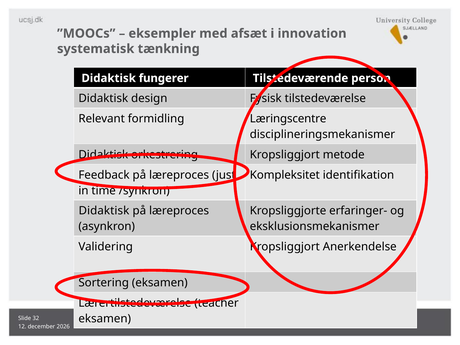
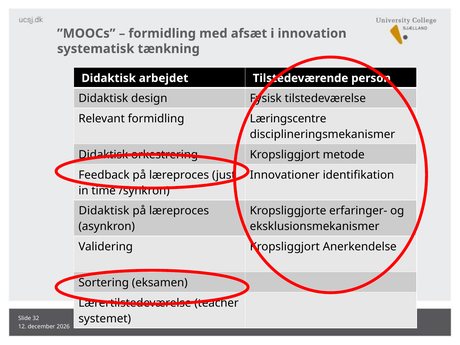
eksempler at (162, 33): eksempler -> formidling
fungerer: fungerer -> arbejdet
Kompleksitet: Kompleksitet -> Innovationer
eksamen at (105, 319): eksamen -> systemet
